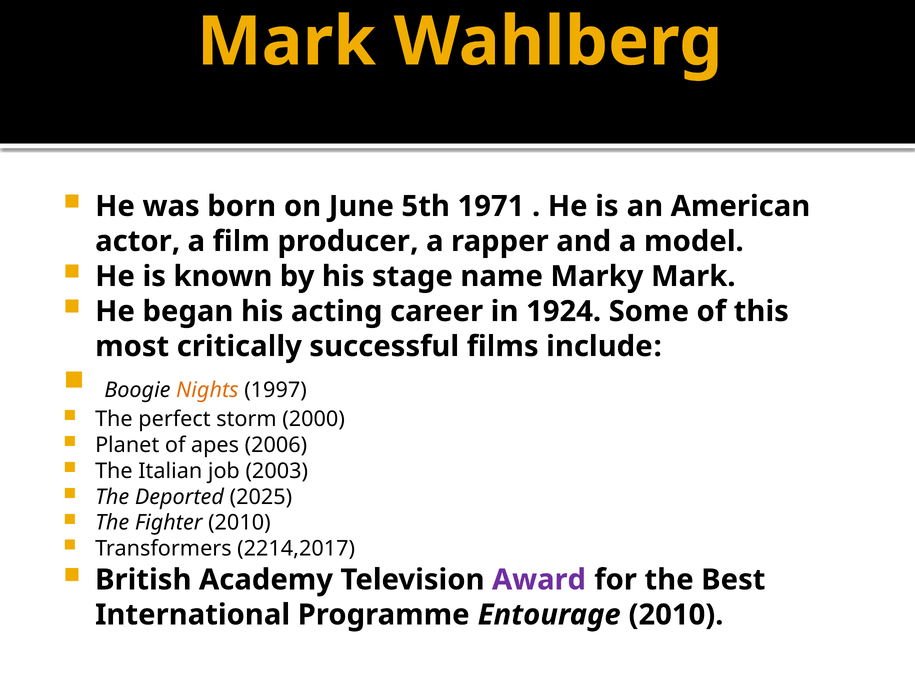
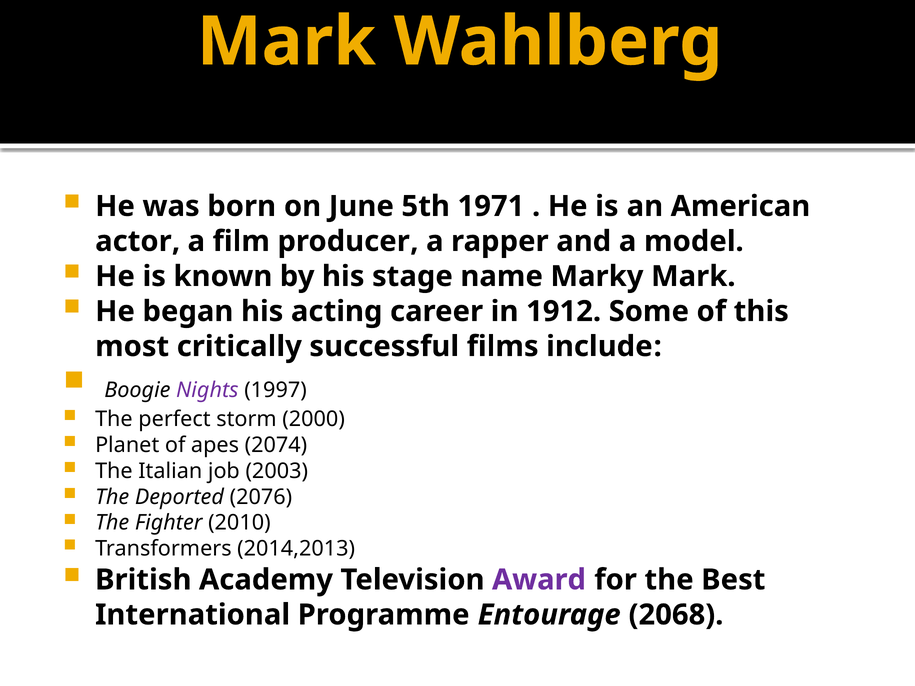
1924: 1924 -> 1912
Nights colour: orange -> purple
2006: 2006 -> 2074
2025: 2025 -> 2076
2214,2017: 2214,2017 -> 2014,2013
Entourage 2010: 2010 -> 2068
